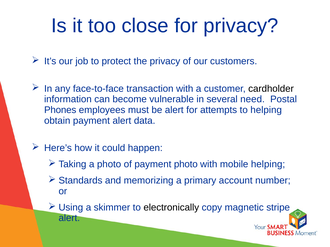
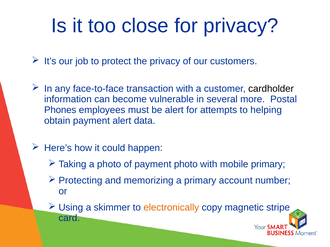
need: need -> more
mobile helping: helping -> primary
Standards: Standards -> Protecting
electronically colour: black -> orange
alert at (69, 219): alert -> card
